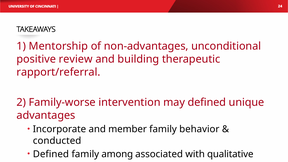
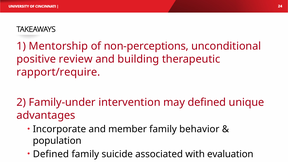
non-advantages: non-advantages -> non-perceptions
rapport/referral: rapport/referral -> rapport/require
Family-worse: Family-worse -> Family-under
conducted: conducted -> population
among: among -> suicide
qualitative: qualitative -> evaluation
